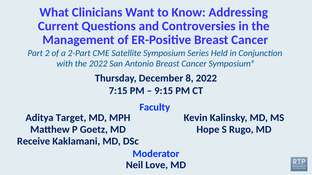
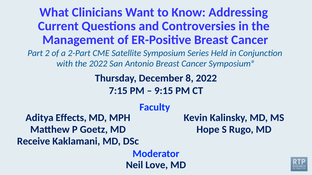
Target: Target -> Effects
